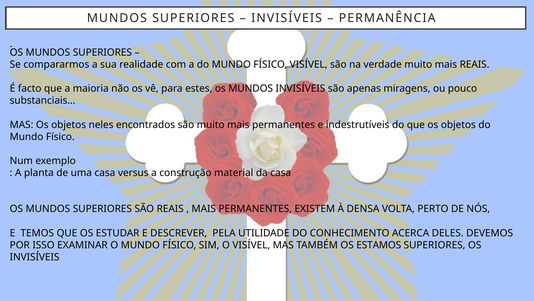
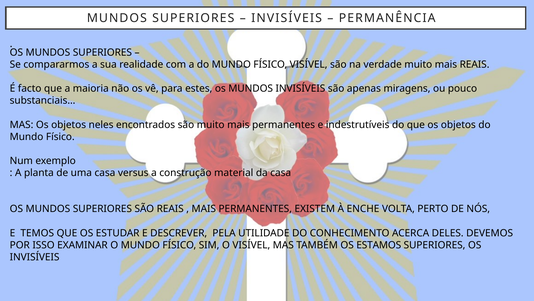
DENSA: DENSA -> ENCHE
